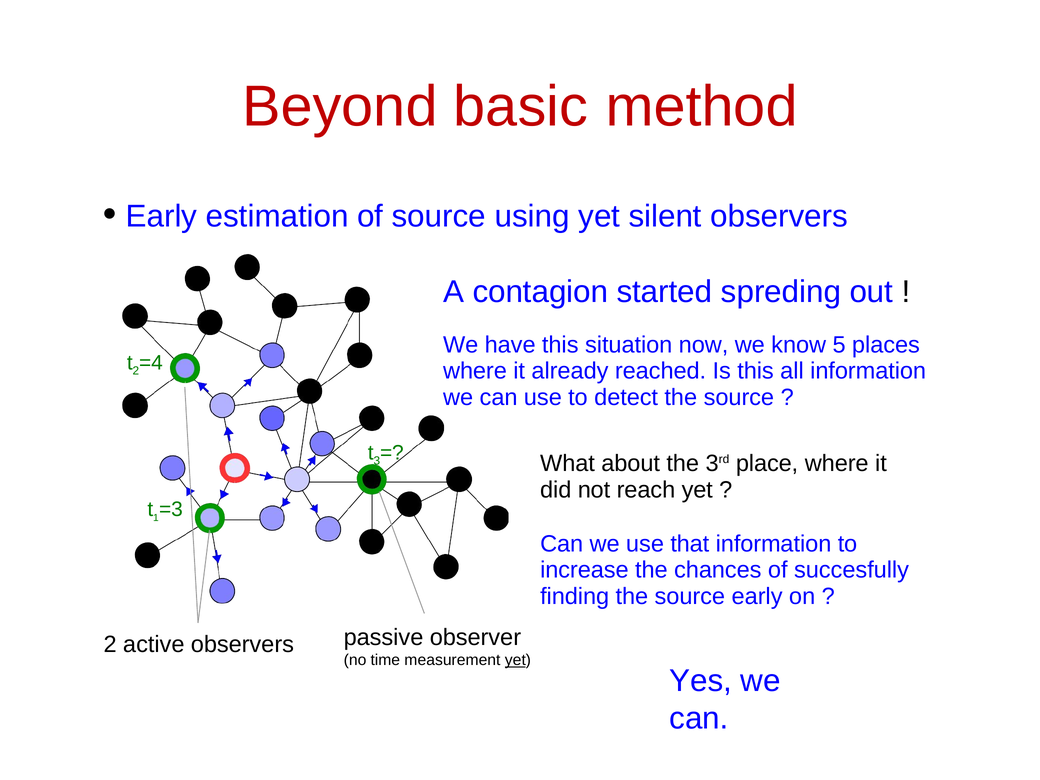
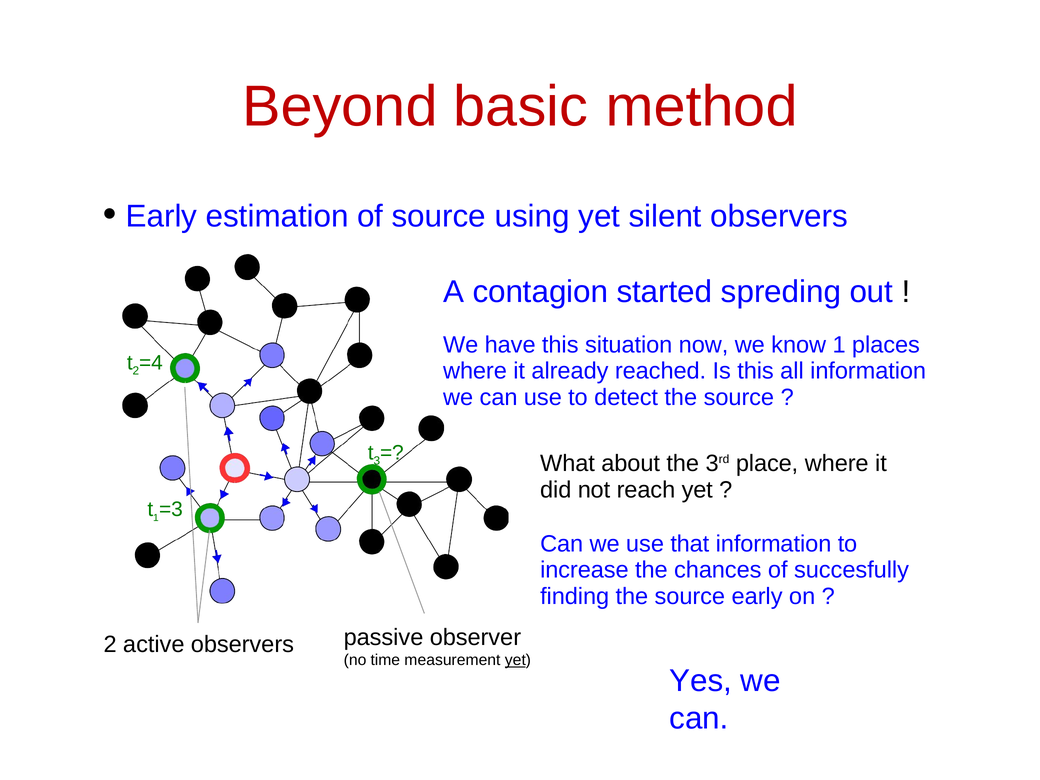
know 5: 5 -> 1
